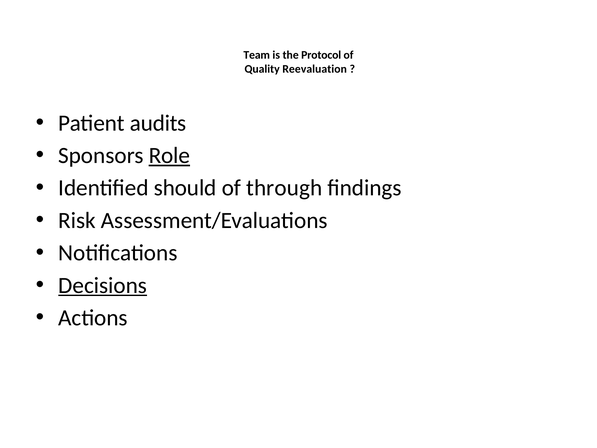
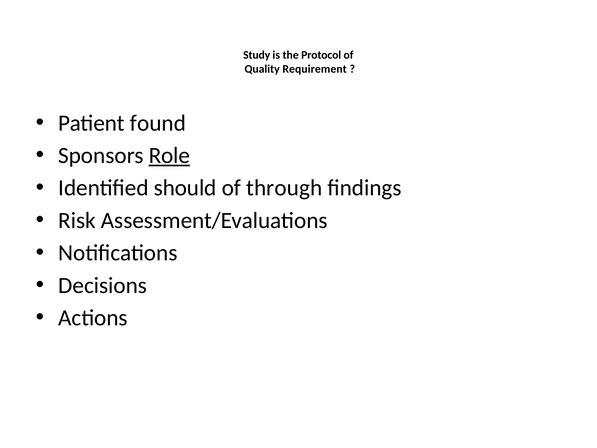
Team: Team -> Study
Reevaluation: Reevaluation -> Requirement
audits: audits -> found
Decisions underline: present -> none
